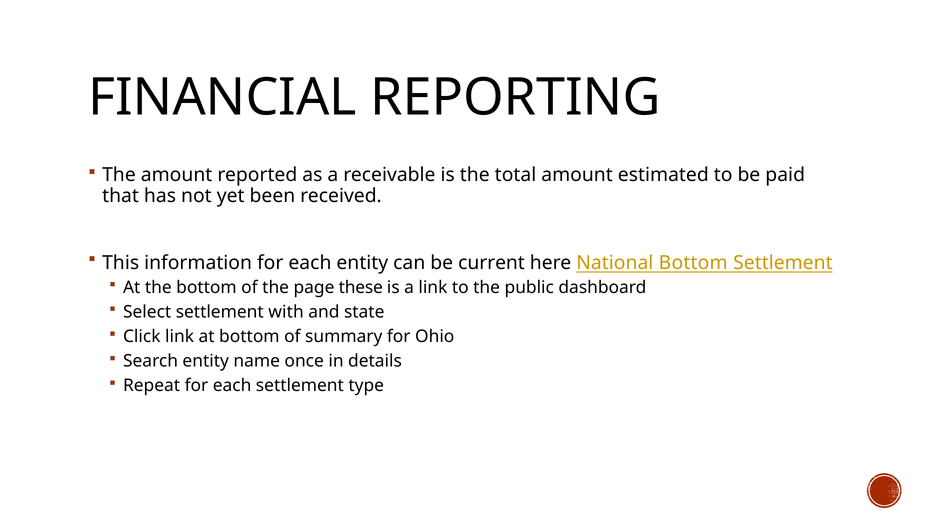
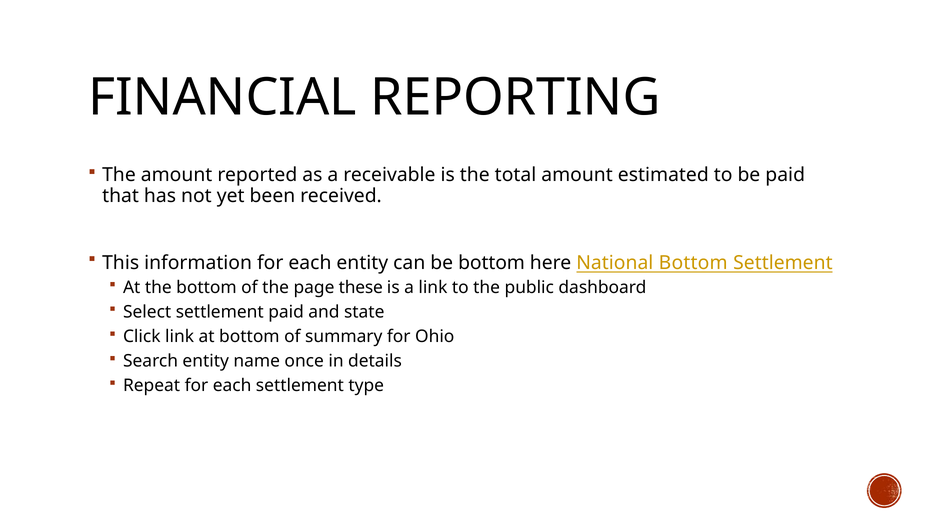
be current: current -> bottom
settlement with: with -> paid
